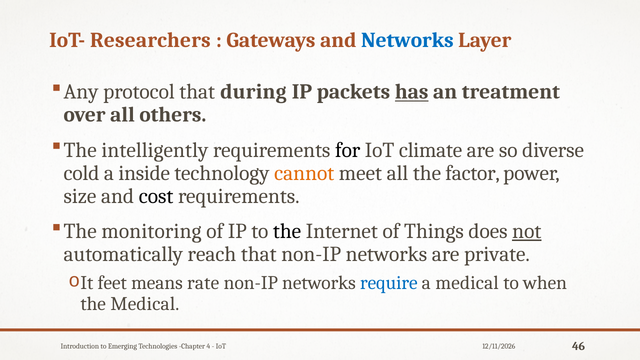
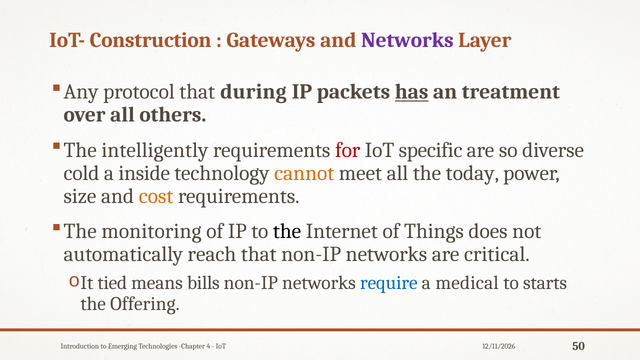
Researchers: Researchers -> Construction
Networks at (407, 40) colour: blue -> purple
for colour: black -> red
climate: climate -> specific
factor: factor -> today
cost colour: black -> orange
not underline: present -> none
private: private -> critical
feet: feet -> tied
rate: rate -> bills
when: when -> starts
the Medical: Medical -> Offering
46: 46 -> 50
